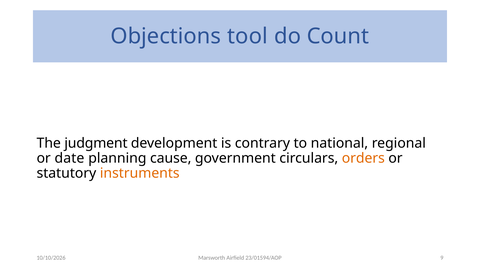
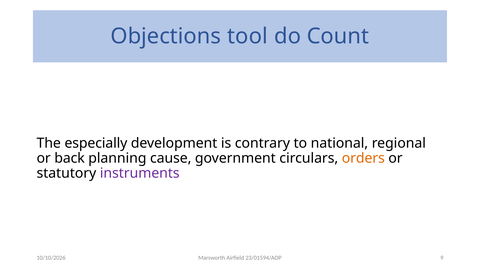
judgment: judgment -> especially
date: date -> back
instruments colour: orange -> purple
